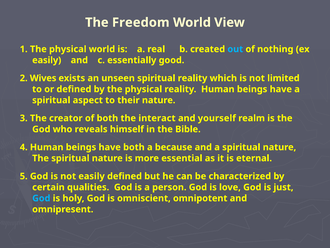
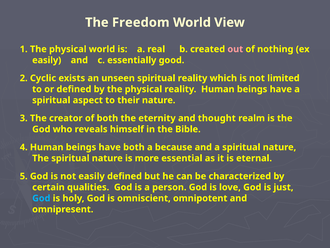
out colour: light blue -> pink
Wives: Wives -> Cyclic
interact: interact -> eternity
yourself: yourself -> thought
